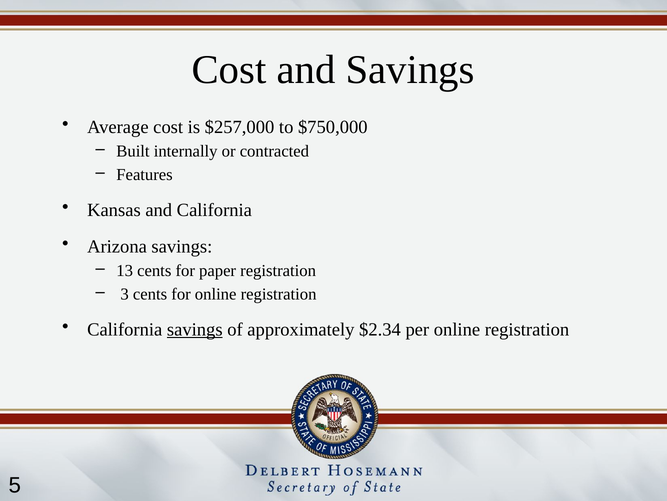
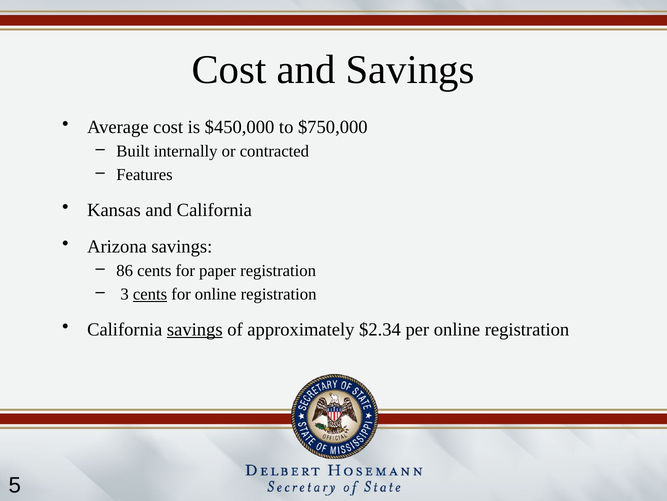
$257,000: $257,000 -> $450,000
13: 13 -> 86
cents at (150, 294) underline: none -> present
